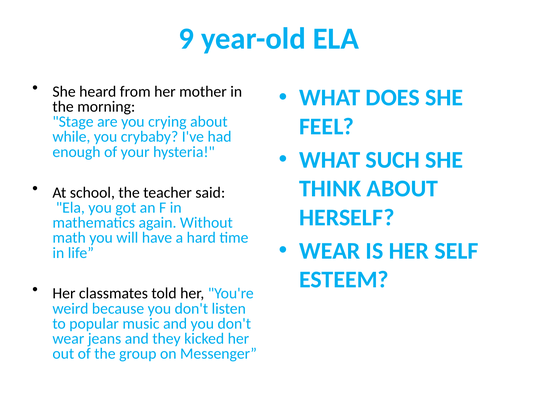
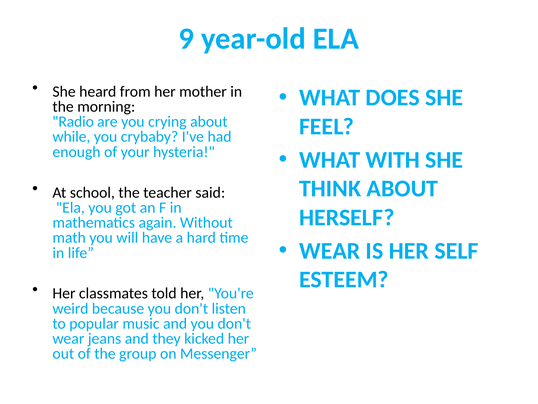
Stage: Stage -> Radio
SUCH: SUCH -> WITH
